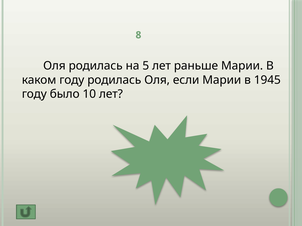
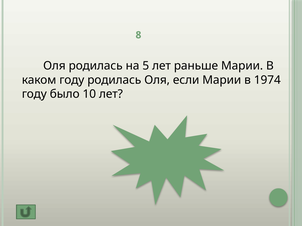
1945: 1945 -> 1974
